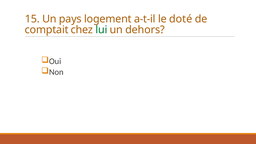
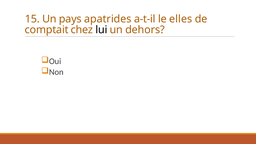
logement: logement -> apatrides
doté: doté -> elles
lui colour: green -> black
